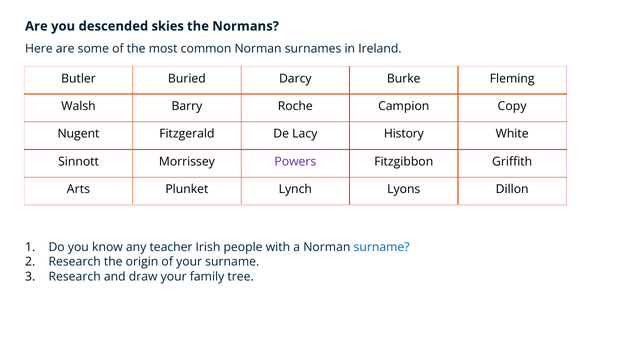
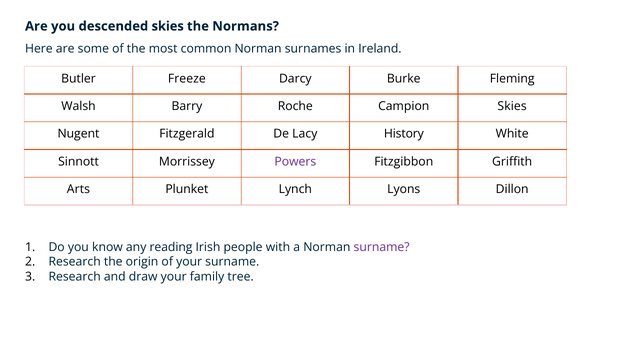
Buried: Buried -> Freeze
Campion Copy: Copy -> Skies
teacher: teacher -> reading
surname at (382, 247) colour: blue -> purple
